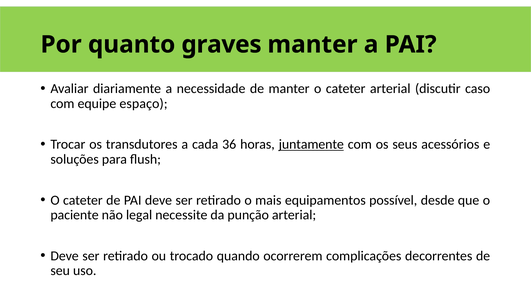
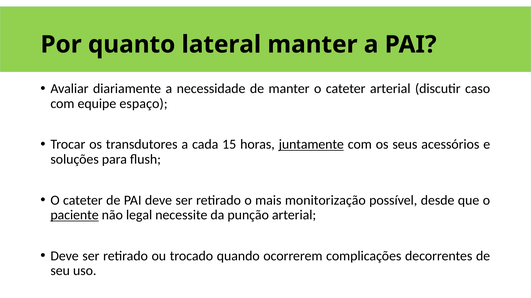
graves: graves -> lateral
36: 36 -> 15
equipamentos: equipamentos -> monitorização
paciente underline: none -> present
